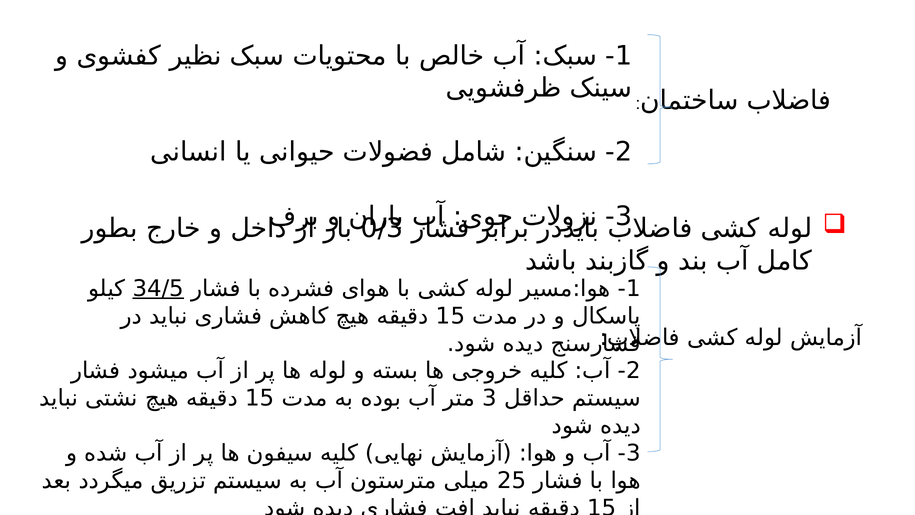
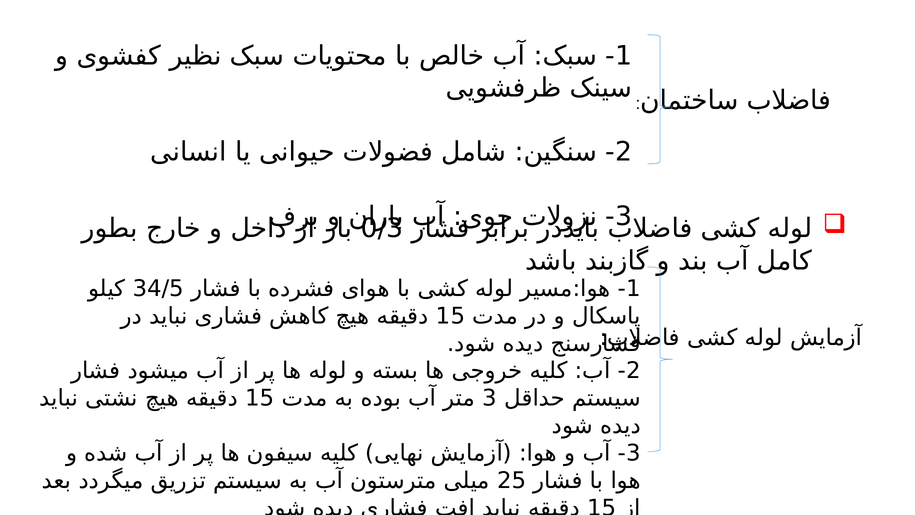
34/5 underline: present -> none
